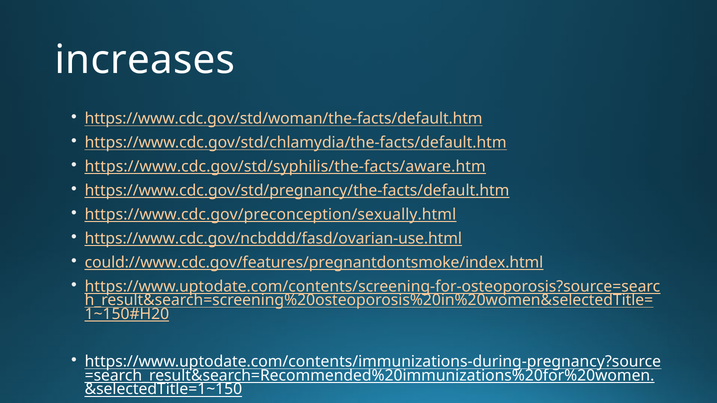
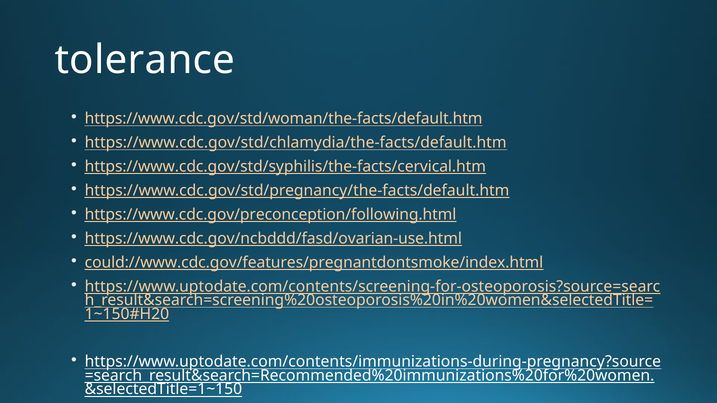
increases: increases -> tolerance
https://www.cdc.gov/std/syphilis/the-facts/aware.htm: https://www.cdc.gov/std/syphilis/the-facts/aware.htm -> https://www.cdc.gov/std/syphilis/the-facts/cervical.htm
https://www.cdc.gov/preconception/sexually.html: https://www.cdc.gov/preconception/sexually.html -> https://www.cdc.gov/preconception/following.html
